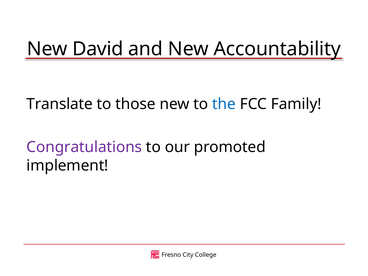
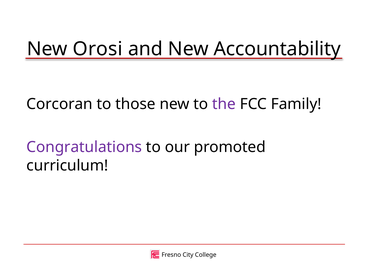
David: David -> Orosi
Translate: Translate -> Corcoran
the colour: blue -> purple
implement: implement -> curriculum
